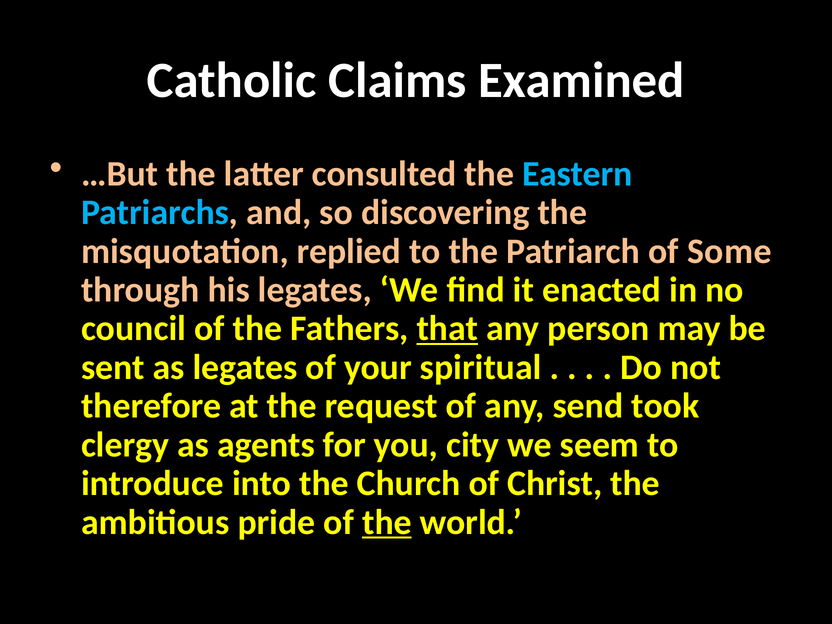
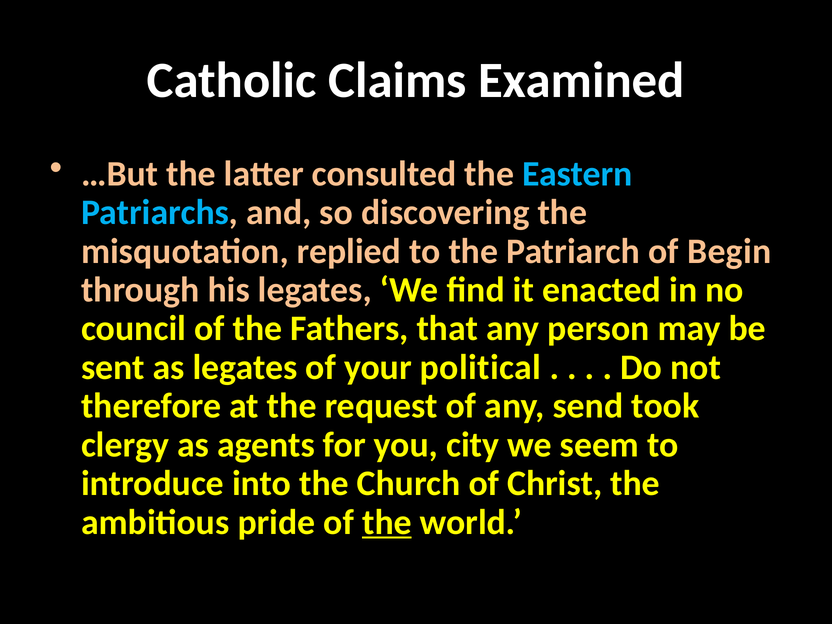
Some: Some -> Begin
that underline: present -> none
spiritual: spiritual -> political
